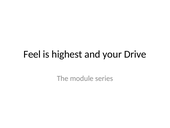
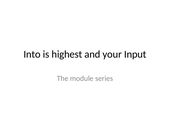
Feel: Feel -> Into
Drive: Drive -> Input
